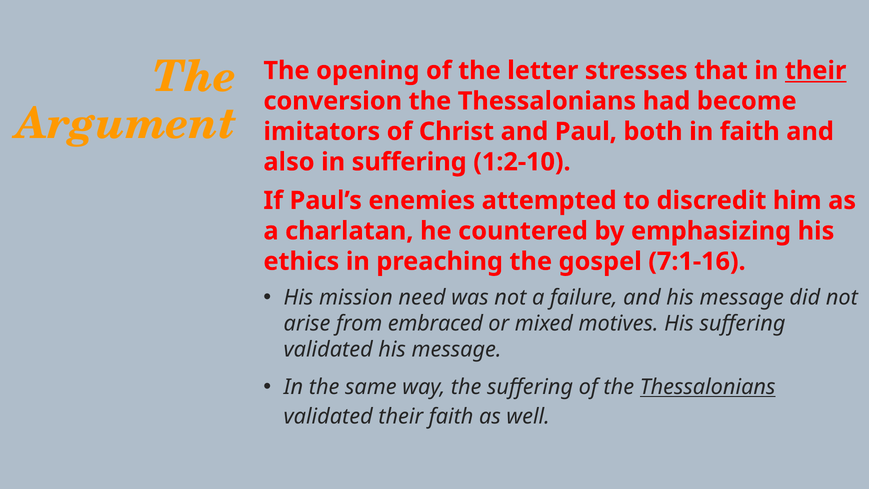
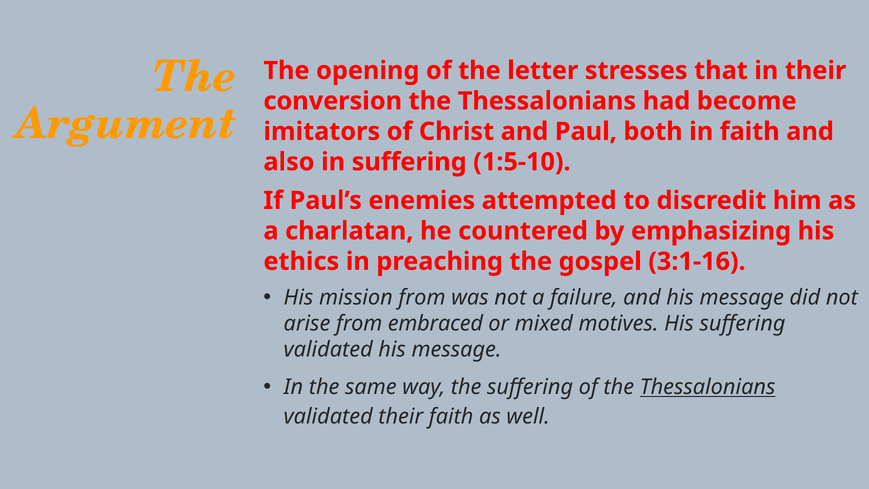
their at (816, 71) underline: present -> none
1:2-10: 1:2-10 -> 1:5-10
7:1-16: 7:1-16 -> 3:1-16
mission need: need -> from
